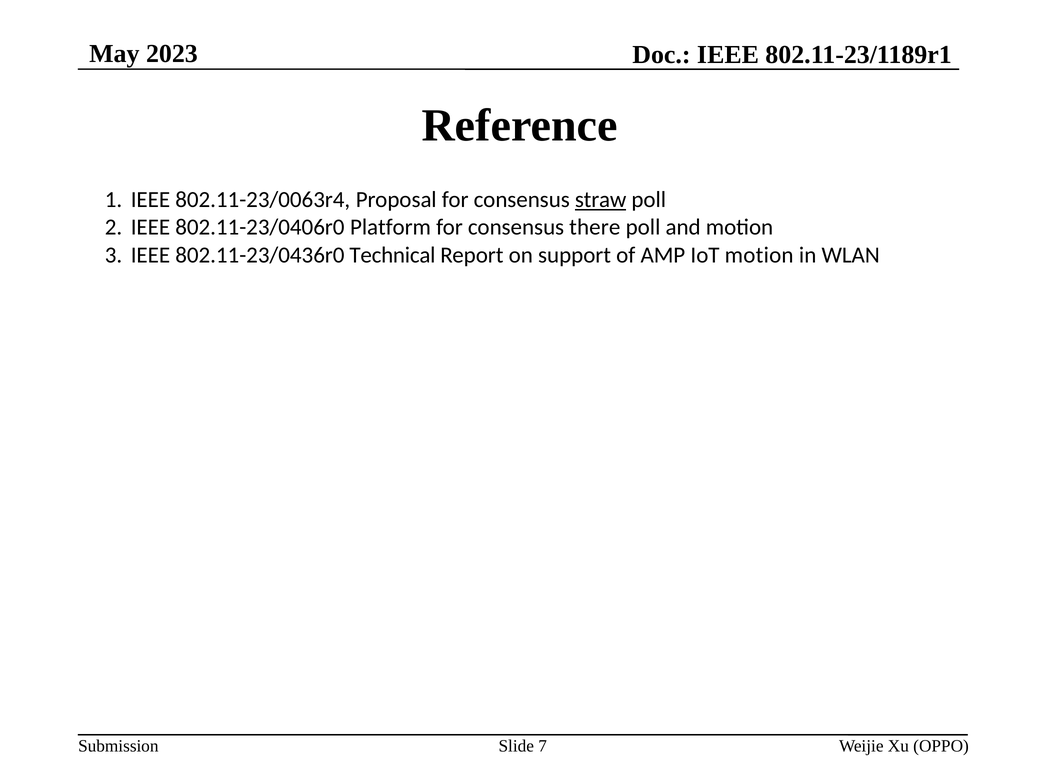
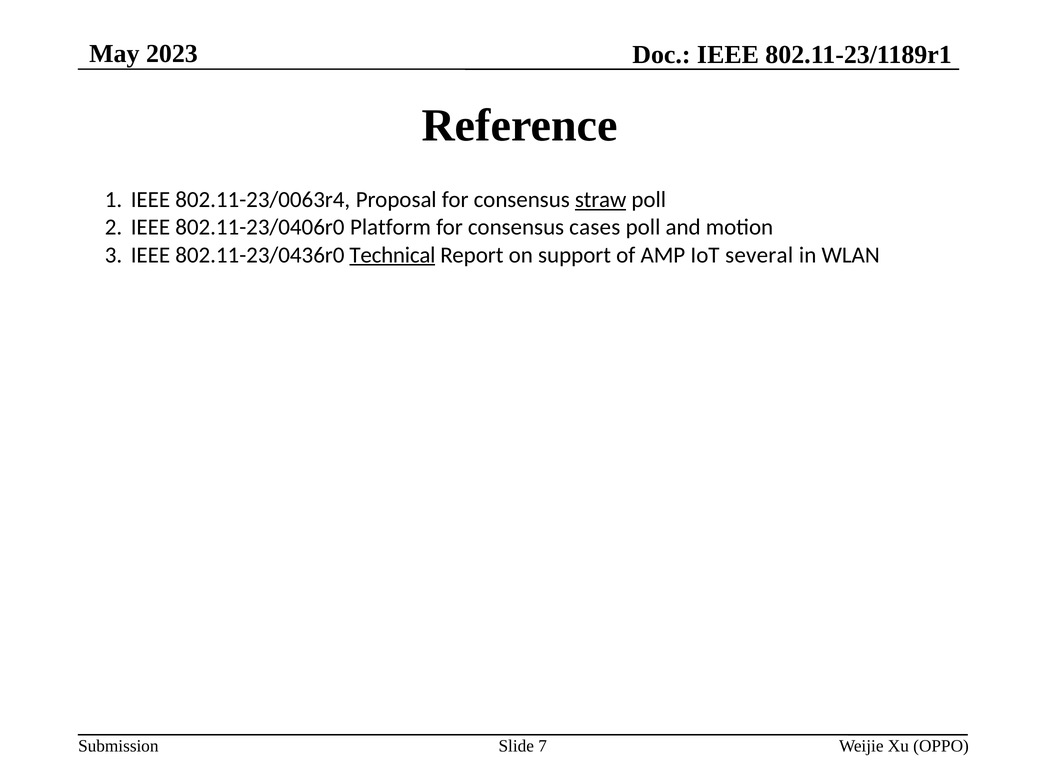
there: there -> cases
Technical underline: none -> present
IoT motion: motion -> several
